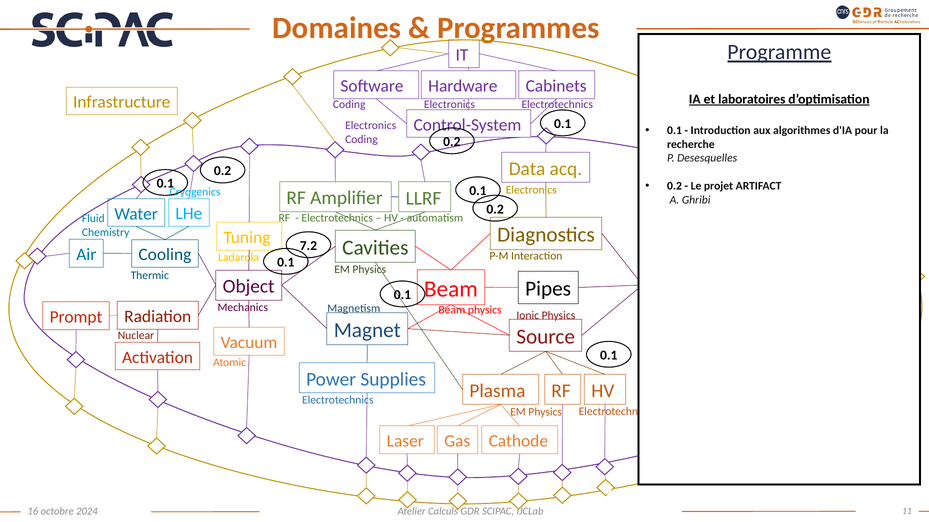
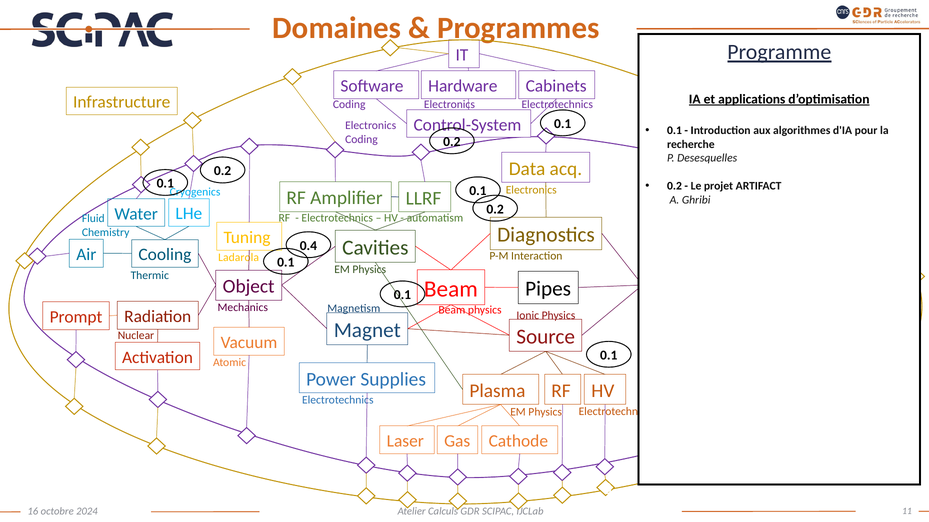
laboratoires: laboratoires -> applications
7.2: 7.2 -> 0.4
